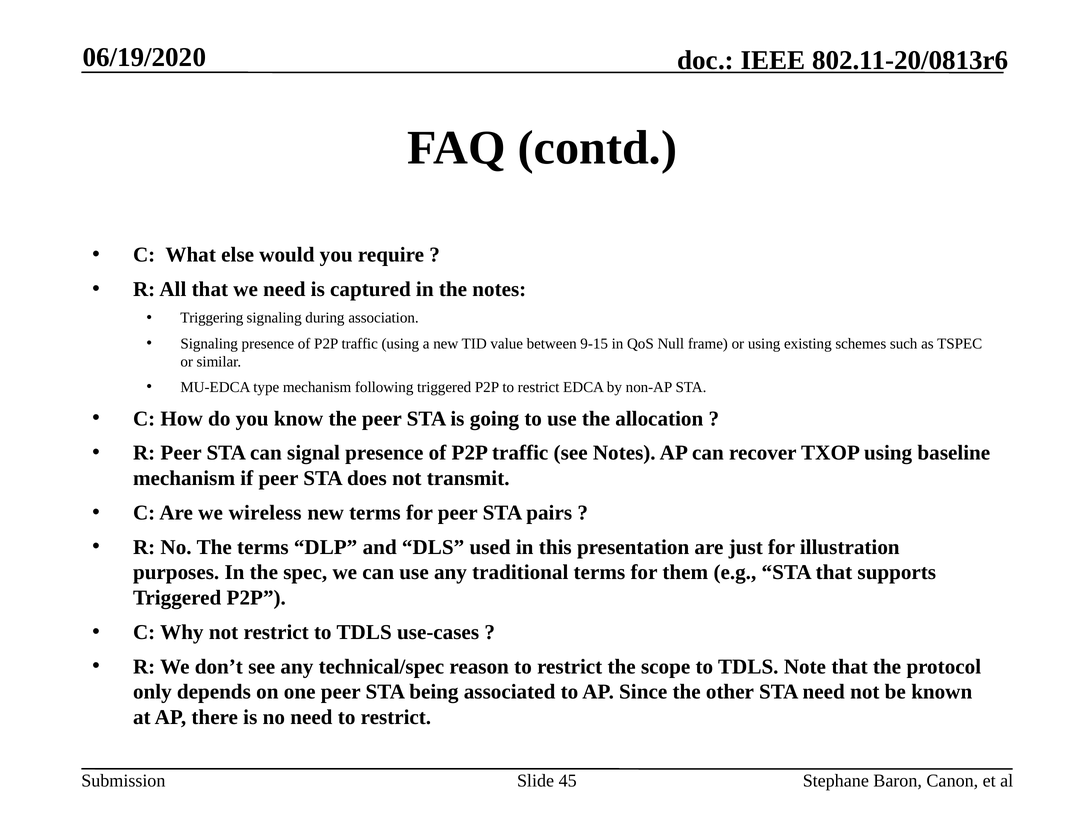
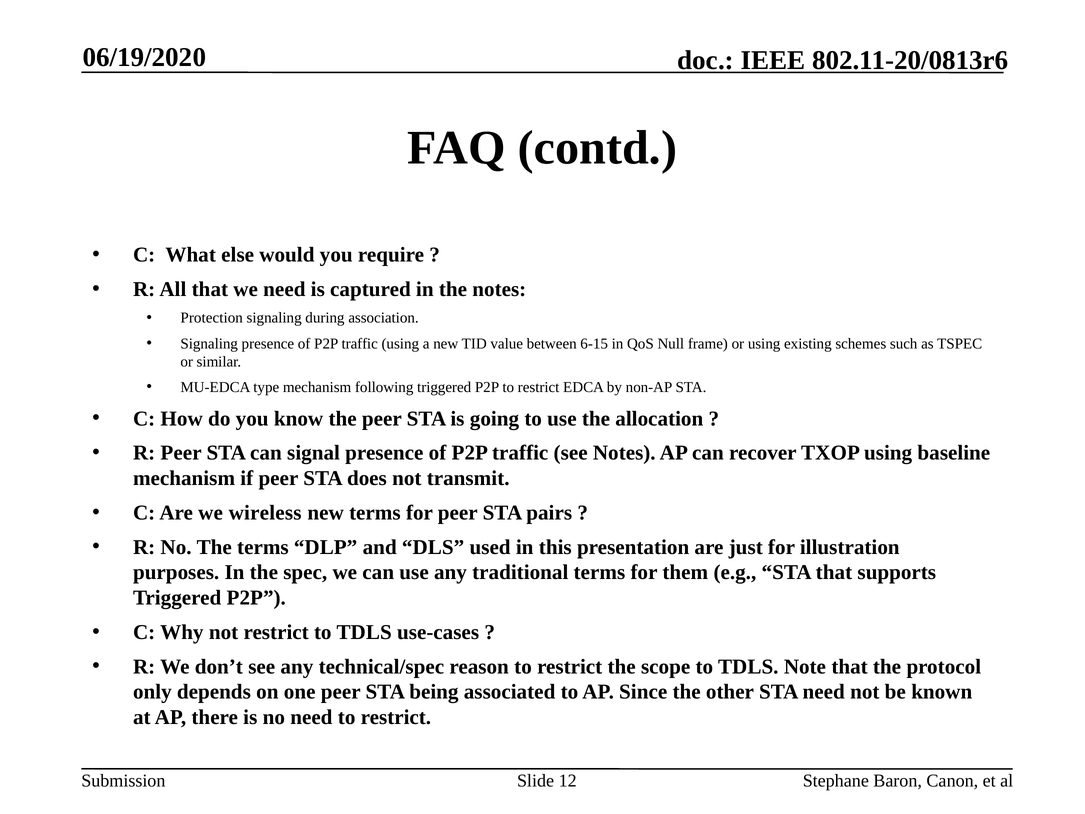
Triggering: Triggering -> Protection
9-15: 9-15 -> 6-15
45: 45 -> 12
